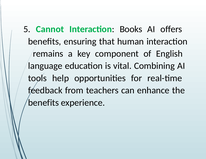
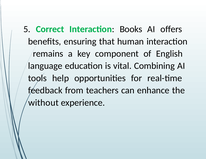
Cannot: Cannot -> Correct
benefits at (43, 103): benefits -> without
